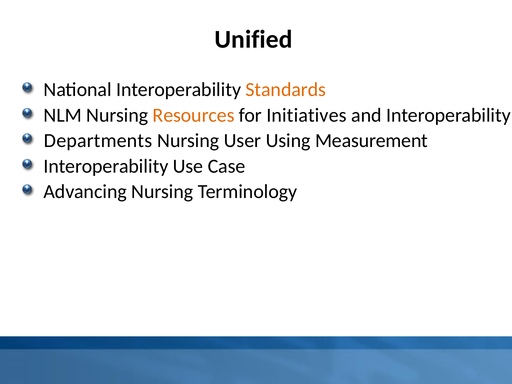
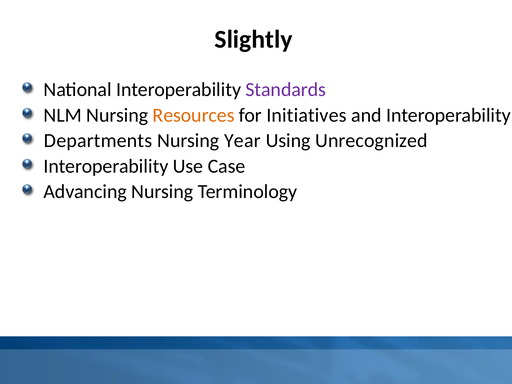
Unified: Unified -> Slightly
Standards colour: orange -> purple
User: User -> Year
Measurement: Measurement -> Unrecognized
